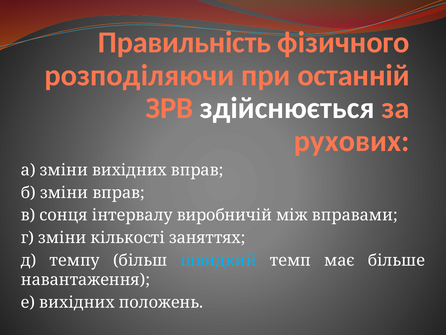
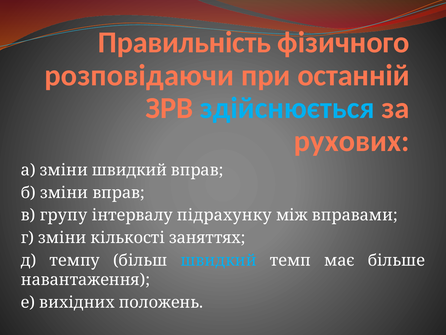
розподіляючи: розподіляючи -> розповідаючи
здійснюється colour: white -> light blue
зміни вихідних: вихідних -> швидкий
сонця: сонця -> групу
виробничій: виробничій -> підрахунку
